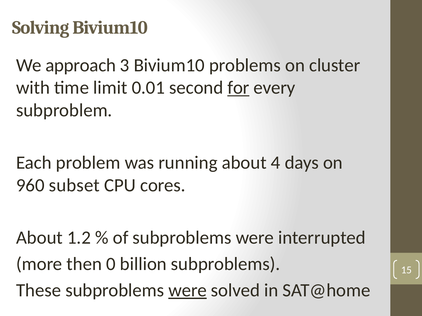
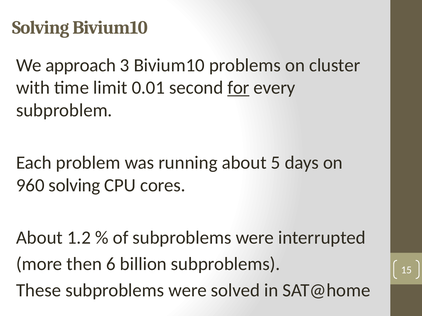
4: 4 -> 5
960 subset: subset -> solving
0: 0 -> 6
were at (188, 291) underline: present -> none
